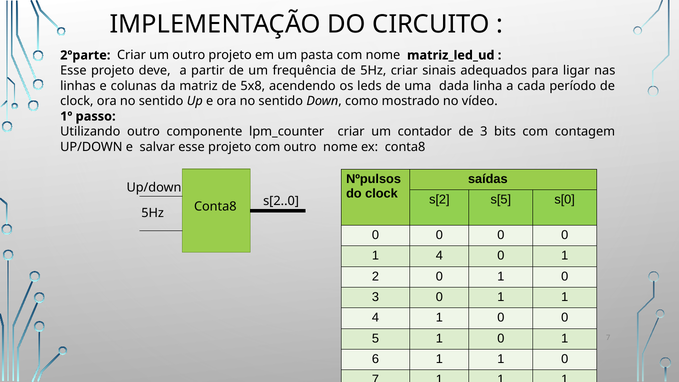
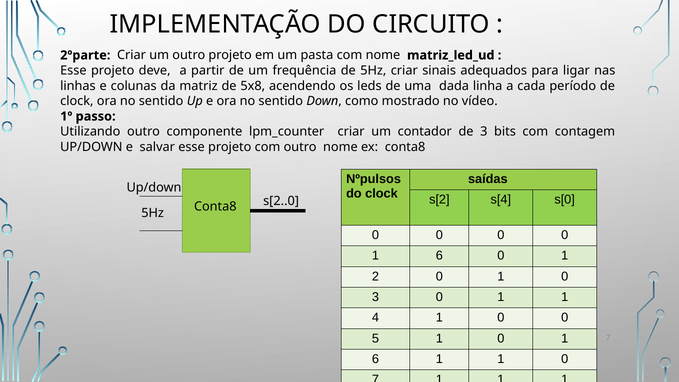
s[5: s[5 -> s[4
4 at (439, 256): 4 -> 6
